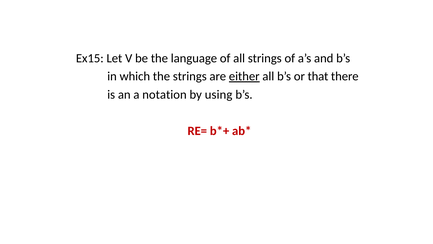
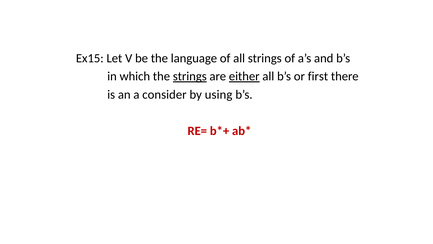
strings at (190, 76) underline: none -> present
that: that -> first
notation: notation -> consider
